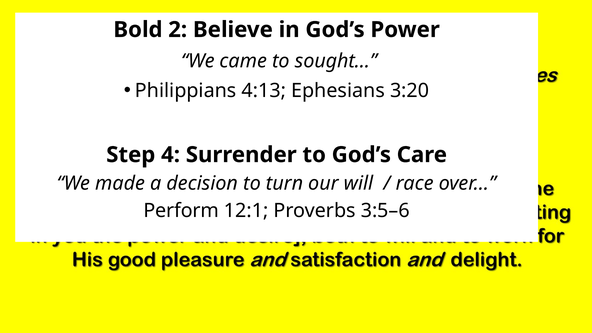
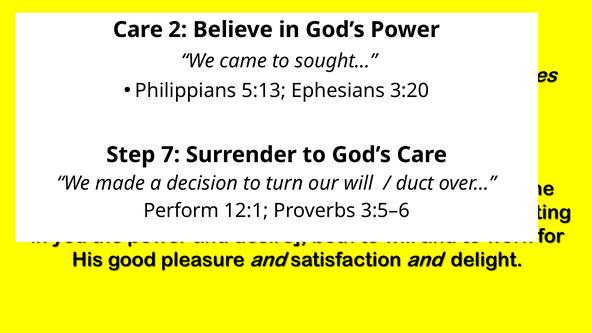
Bold at (138, 30): Bold -> Care
4:13: 4:13 -> 5:13
4: 4 -> 7
race: race -> duct
